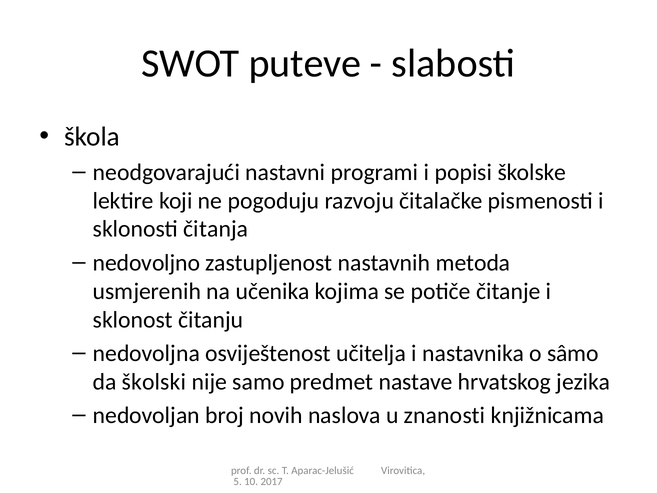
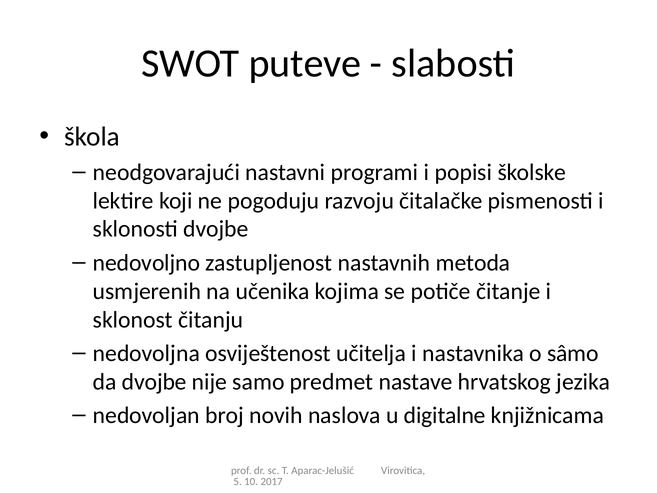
sklonosti čitanja: čitanja -> dvojbe
da školski: školski -> dvojbe
znanosti: znanosti -> digitalne
